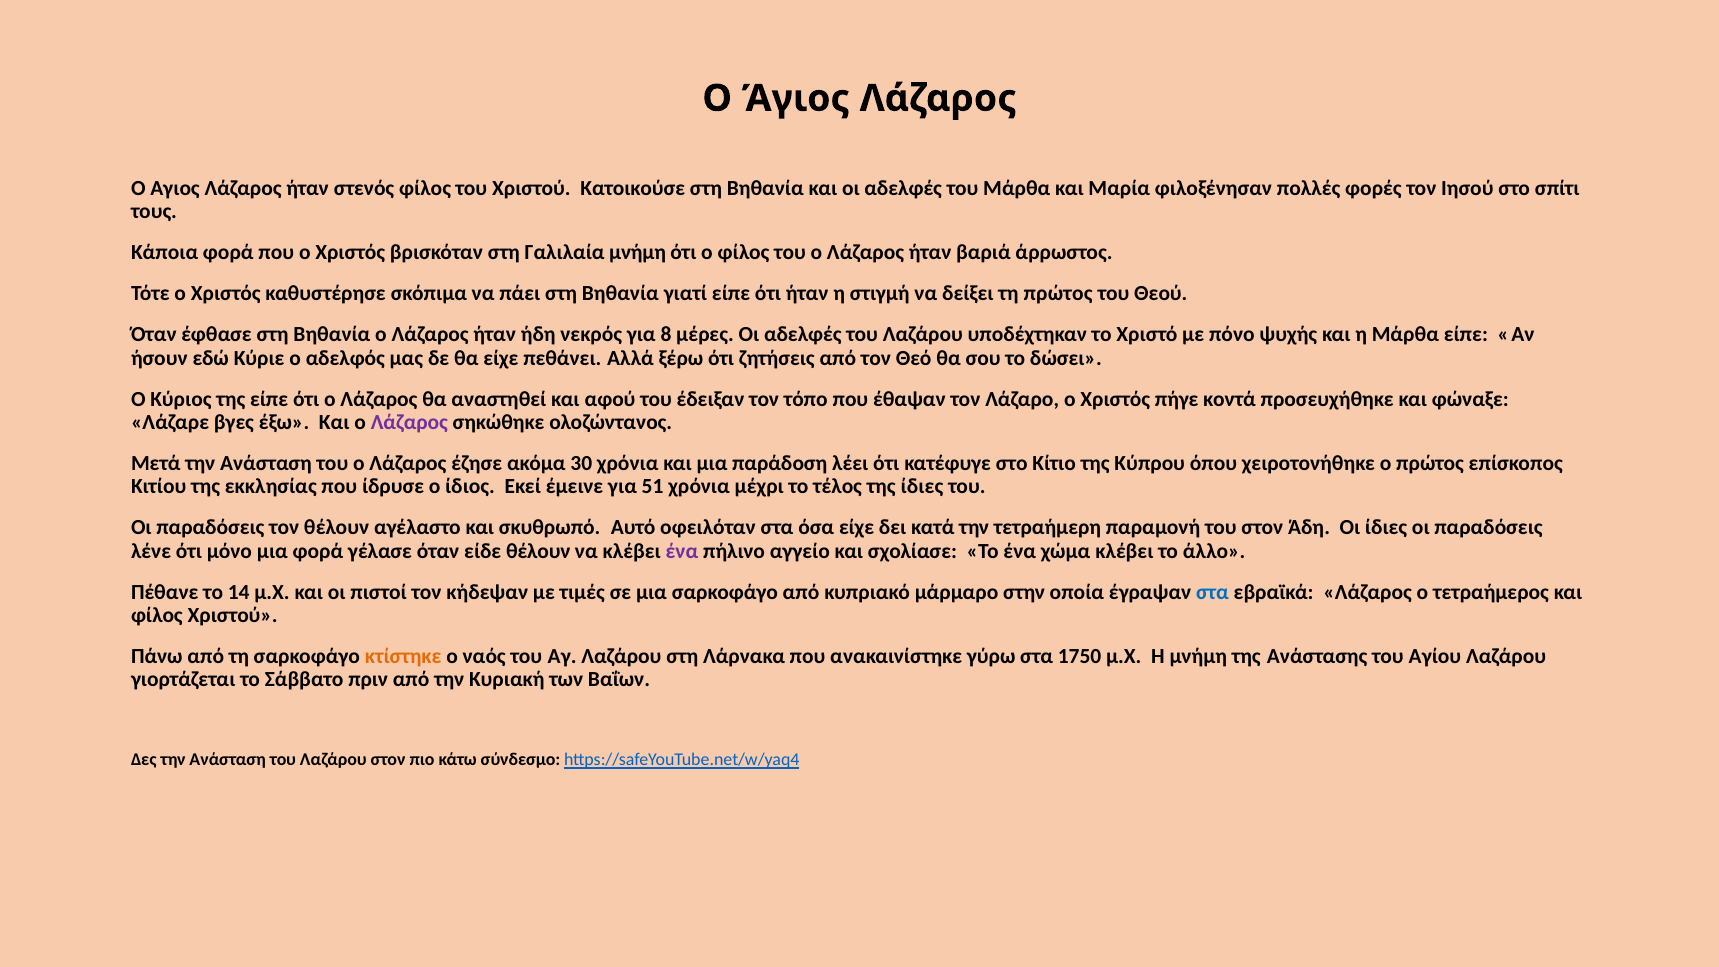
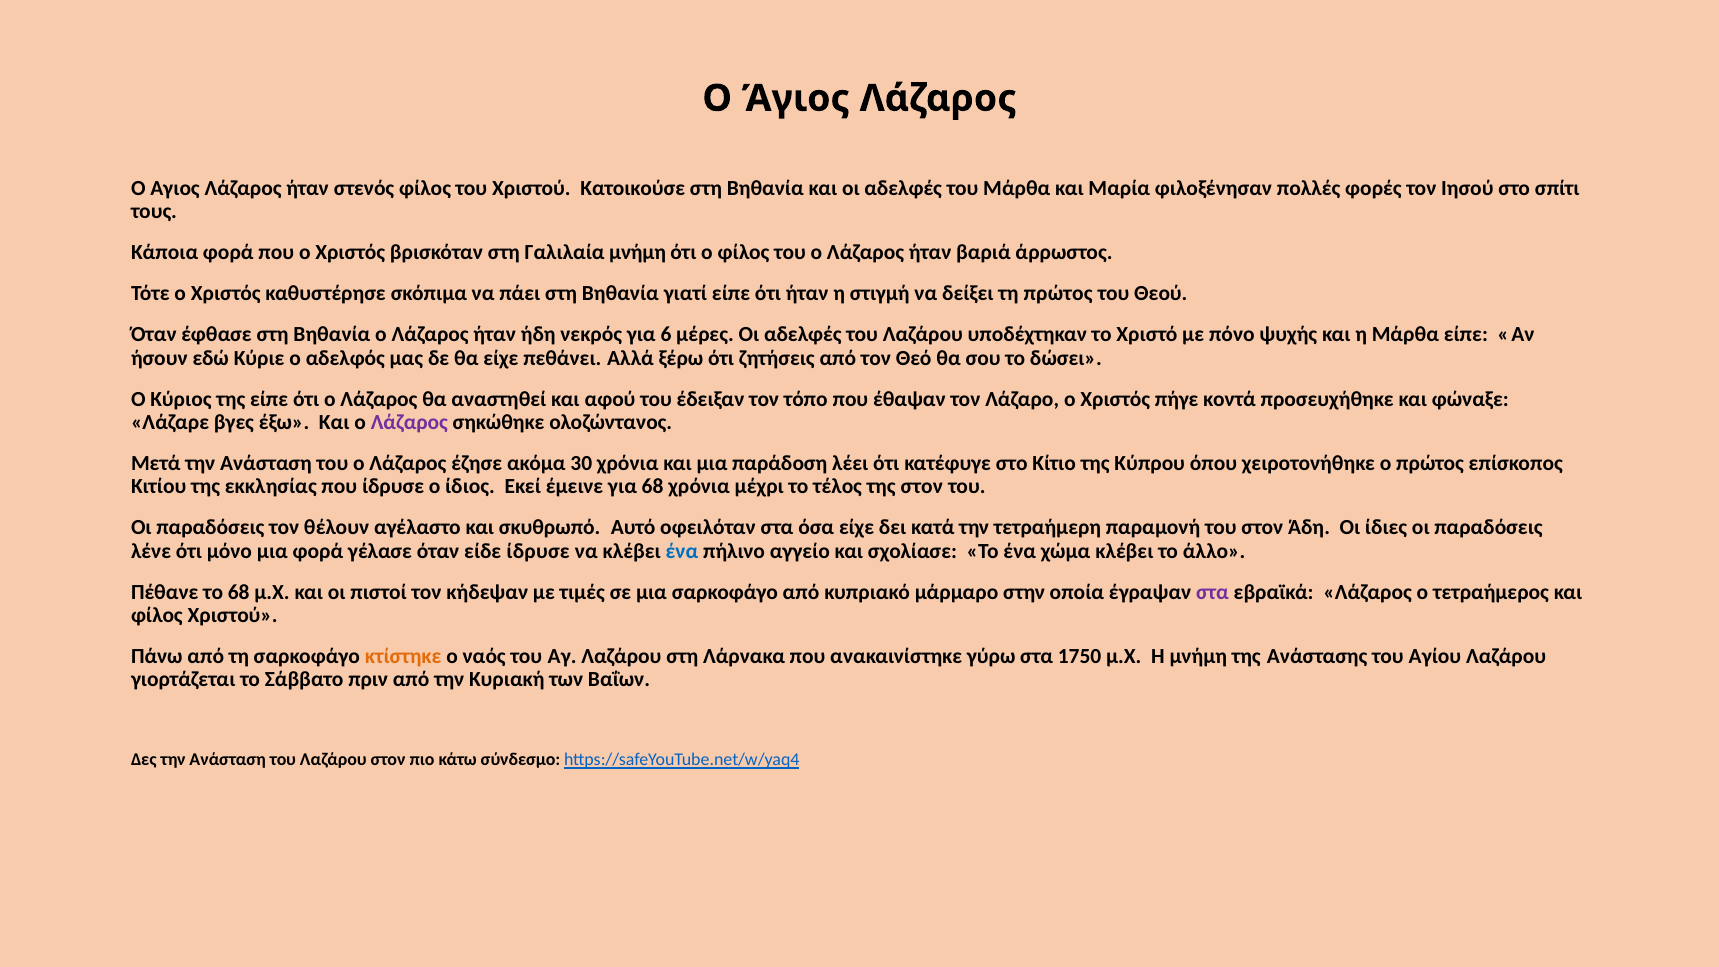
8: 8 -> 6
για 51: 51 -> 68
της ίδιες: ίδιες -> στον
είδε θέλουν: θέλουν -> ίδρυσε
ένα at (682, 551) colour: purple -> blue
το 14: 14 -> 68
στα at (1212, 592) colour: blue -> purple
